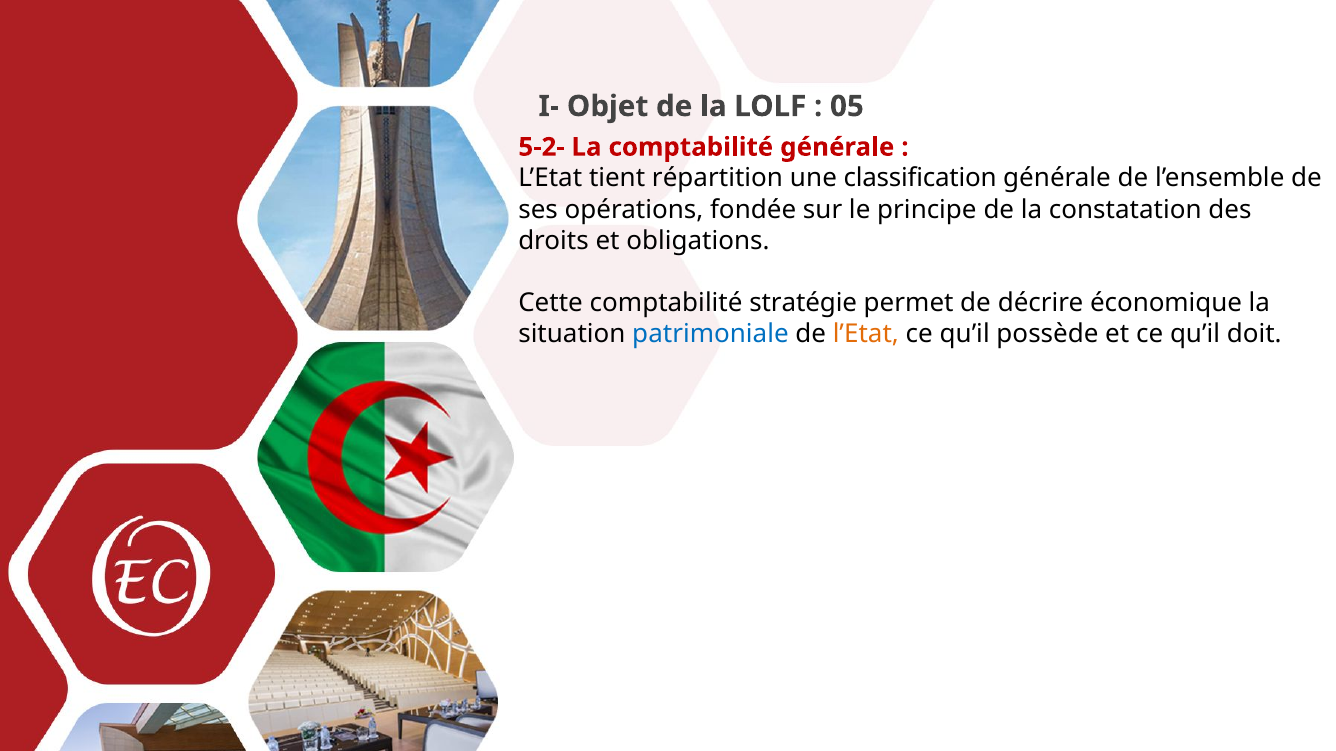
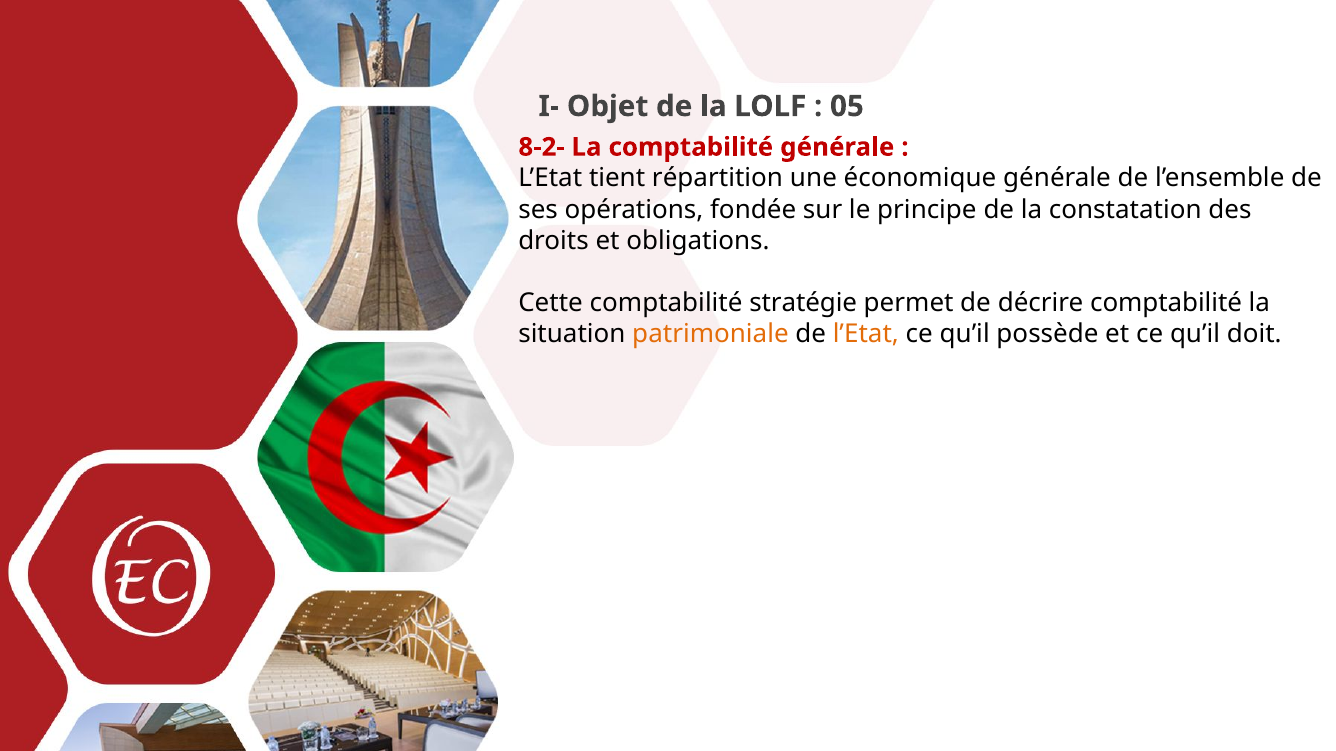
5-2-: 5-2- -> 8-2-
classification: classification -> économique
décrire économique: économique -> comptabilité
patrimoniale colour: blue -> orange
